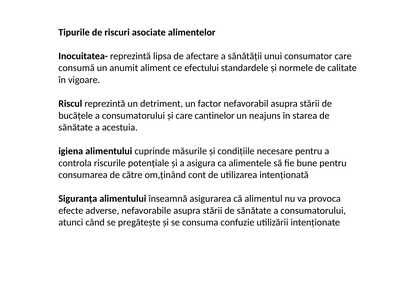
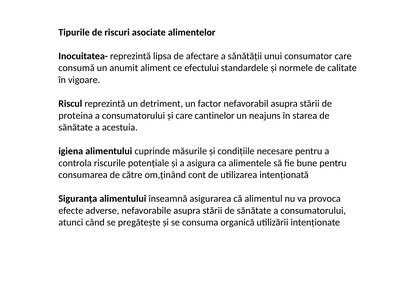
bucăţele: bucăţele -> proteina
confuzie: confuzie -> organică
